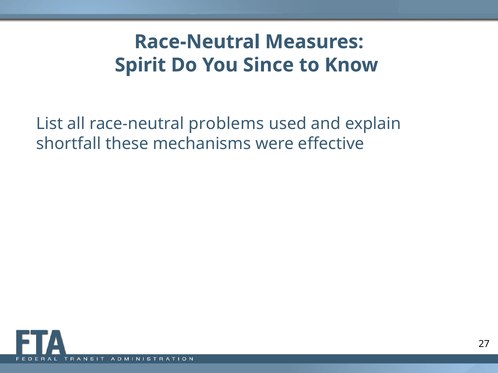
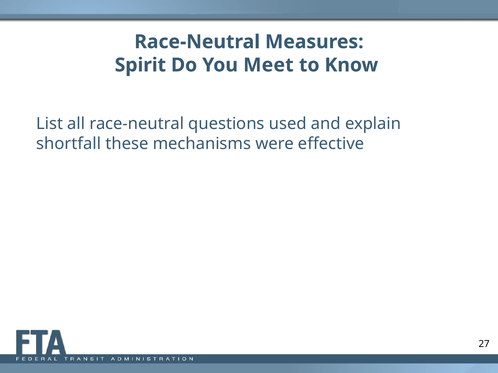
Since: Since -> Meet
problems: problems -> questions
